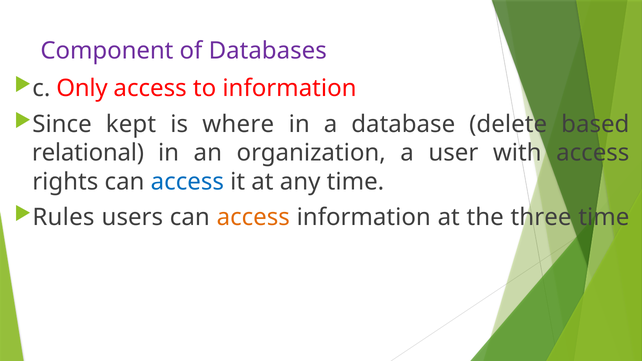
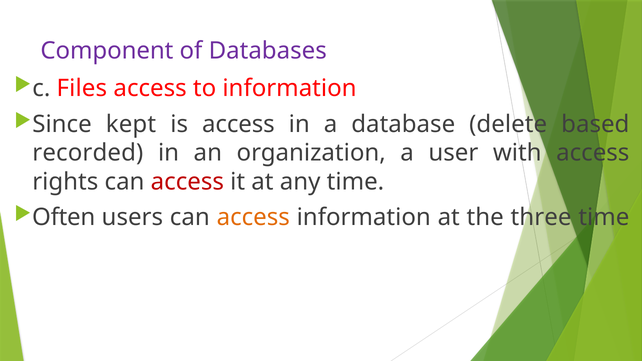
Only: Only -> Files
is where: where -> access
relational: relational -> recorded
access at (187, 182) colour: blue -> red
Rules: Rules -> Often
